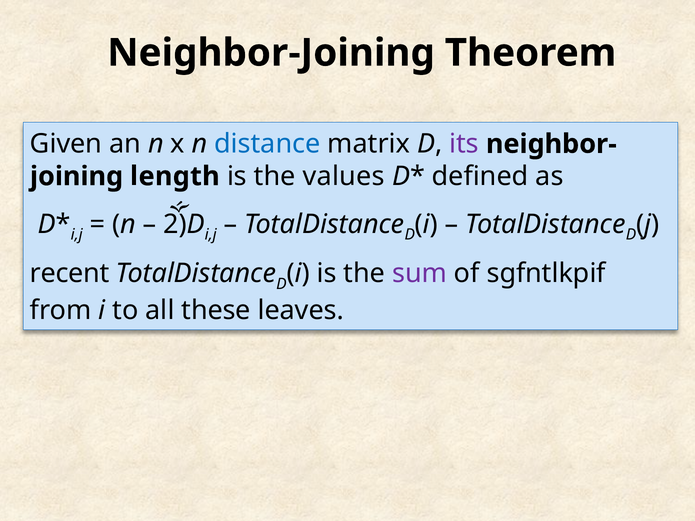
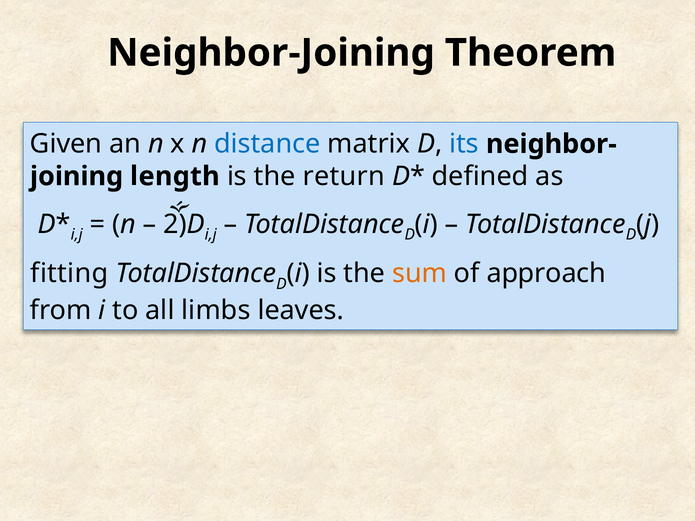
its colour: purple -> blue
values: values -> return
recent: recent -> fitting
sum colour: purple -> orange
sgfntlkpif: sgfntlkpif -> approach
these: these -> limbs
